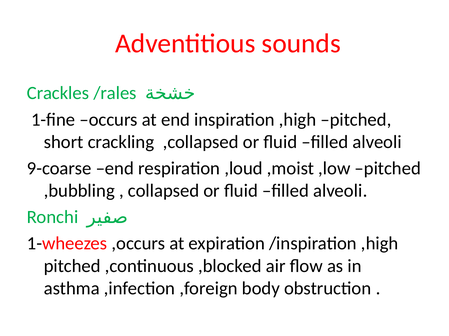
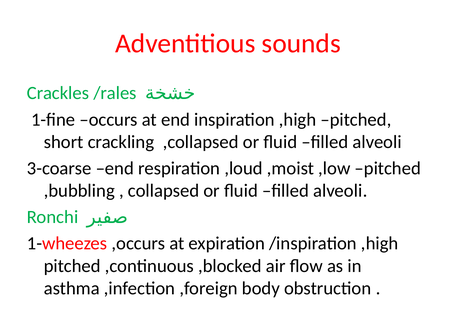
9-coarse: 9-coarse -> 3-coarse
